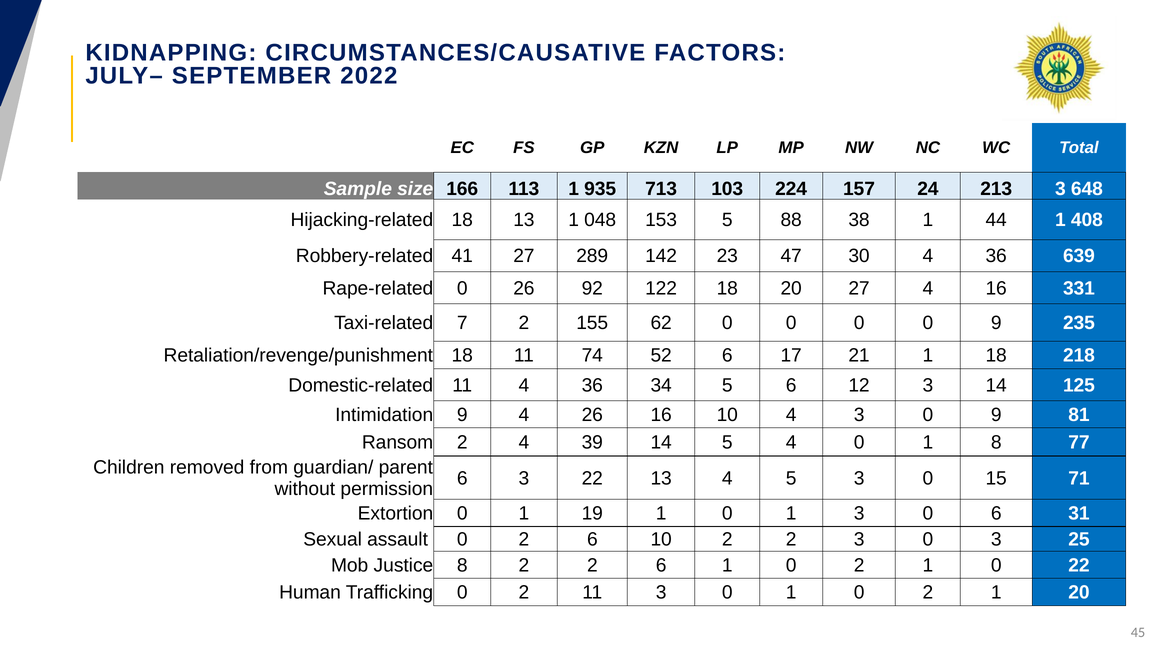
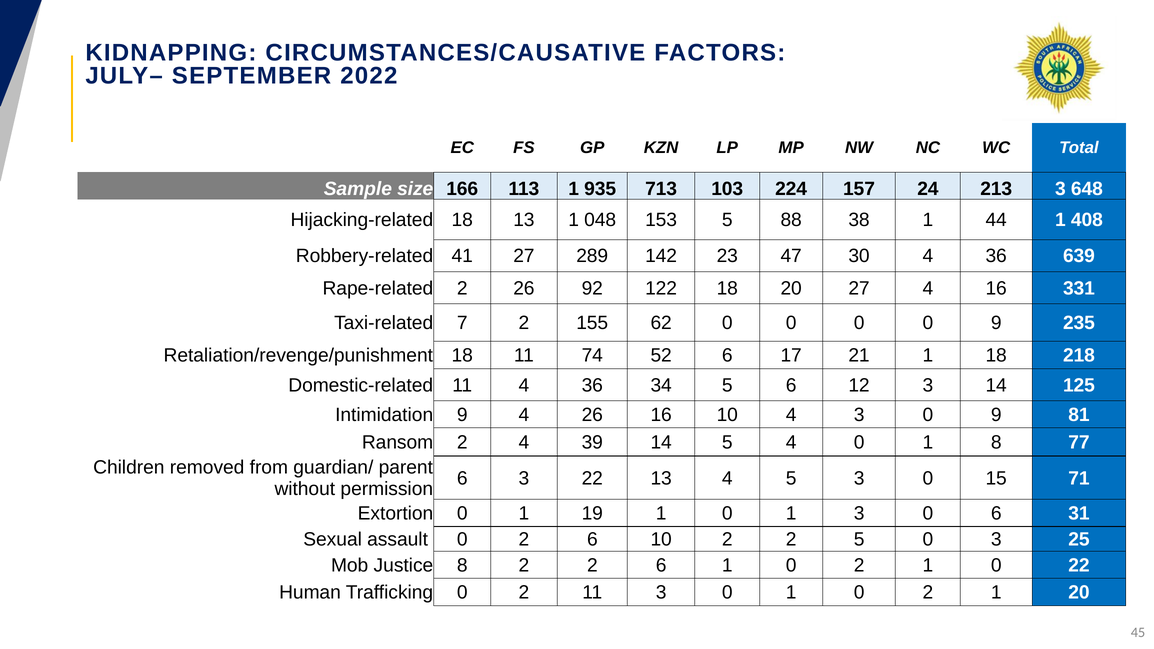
Rape-related 0: 0 -> 2
2 3: 3 -> 5
